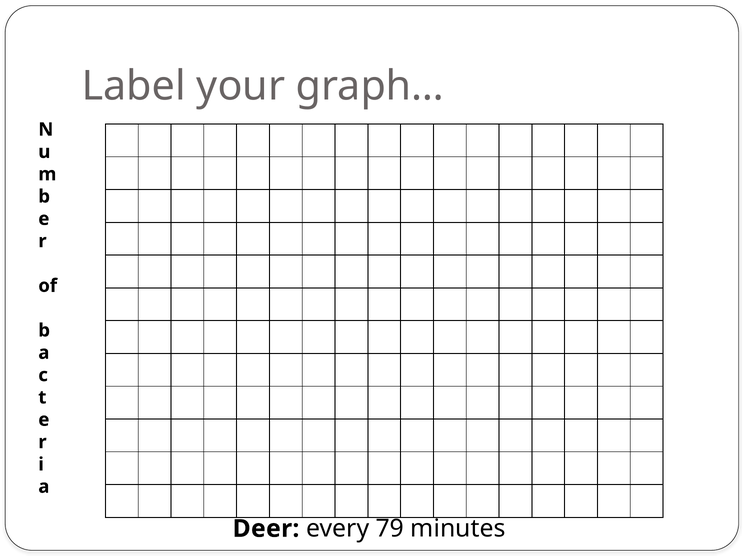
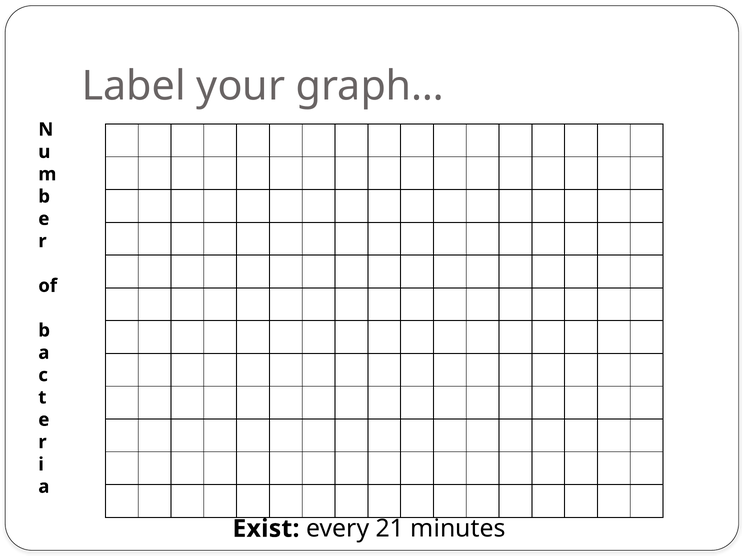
Deer: Deer -> Exist
79: 79 -> 21
